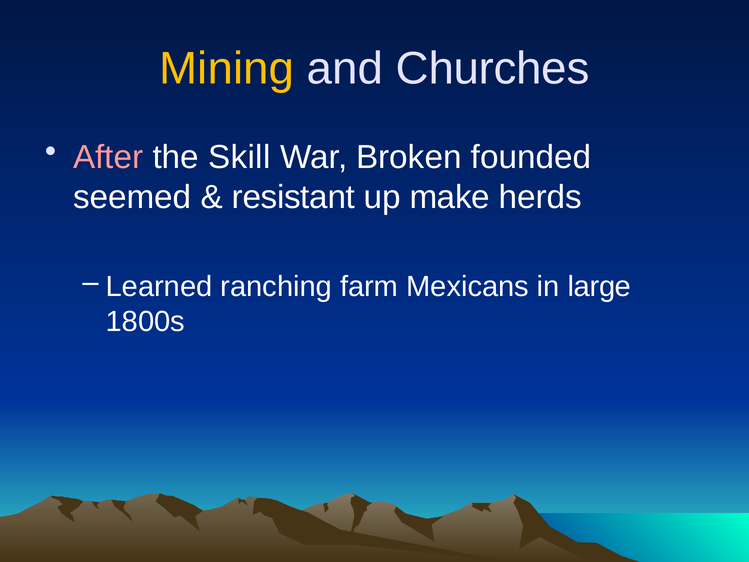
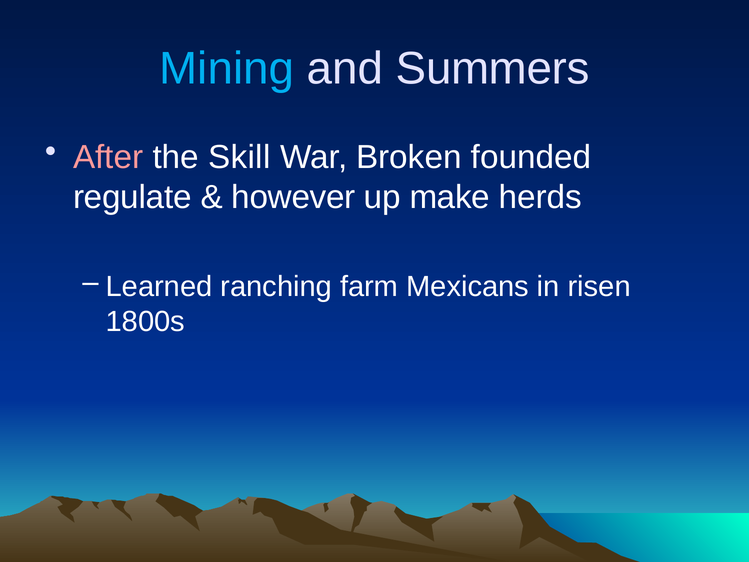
Mining colour: yellow -> light blue
Churches: Churches -> Summers
seemed: seemed -> regulate
resistant: resistant -> however
large: large -> risen
